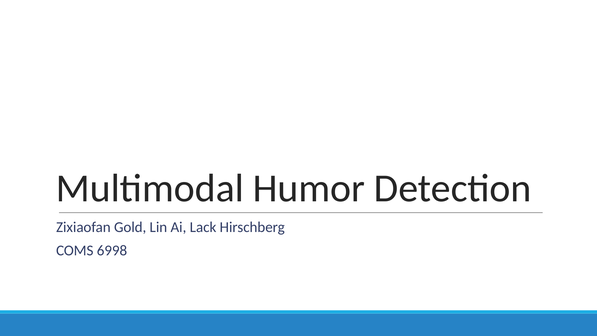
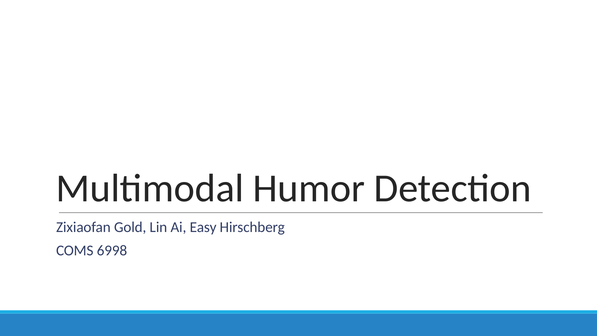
Lack: Lack -> Easy
